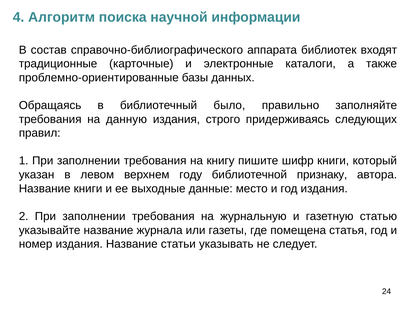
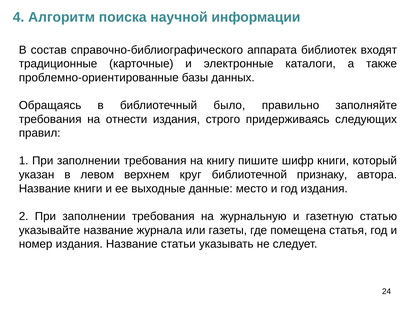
данную: данную -> отнести
году: году -> круг
